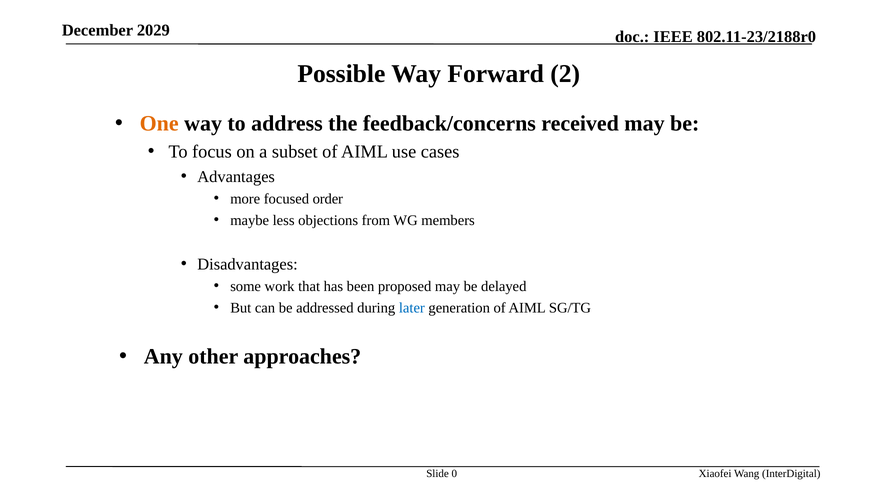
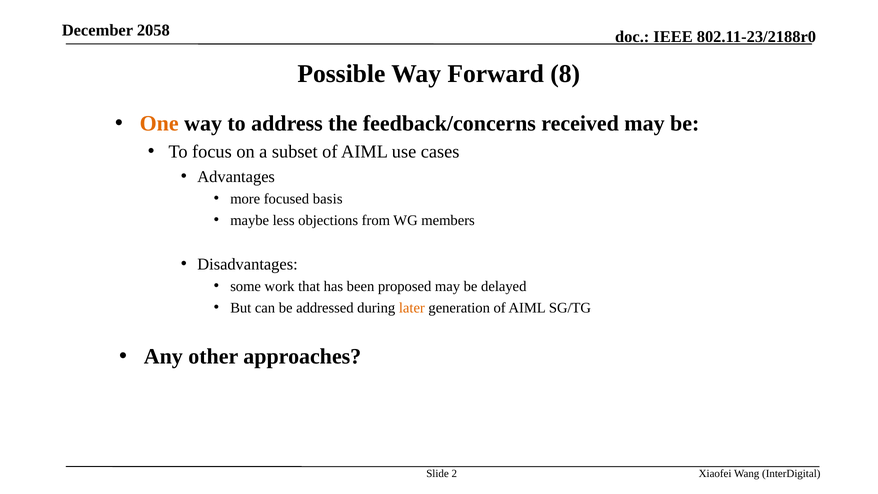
2029: 2029 -> 2058
2: 2 -> 8
order: order -> basis
later colour: blue -> orange
0: 0 -> 2
